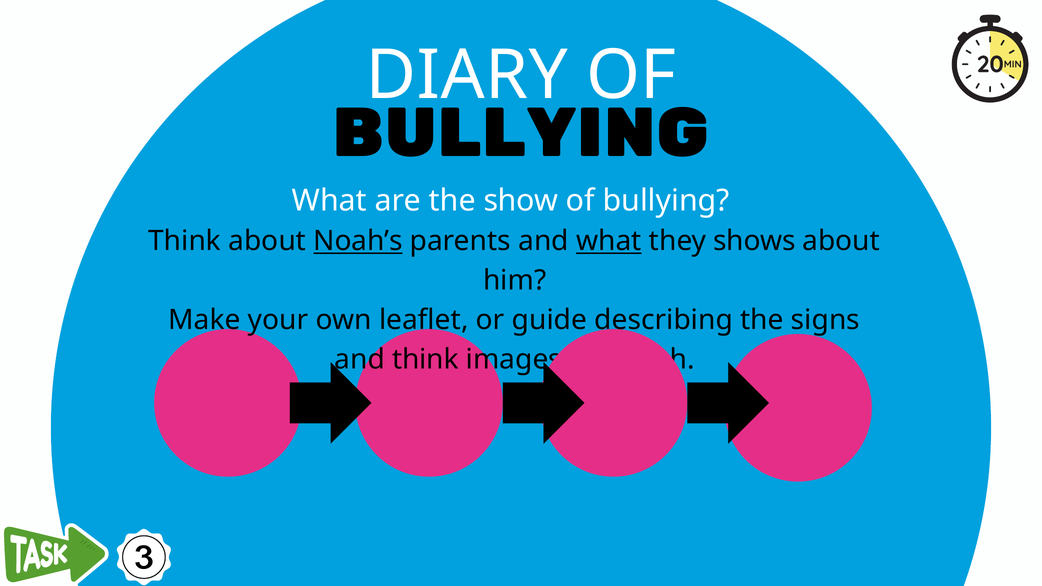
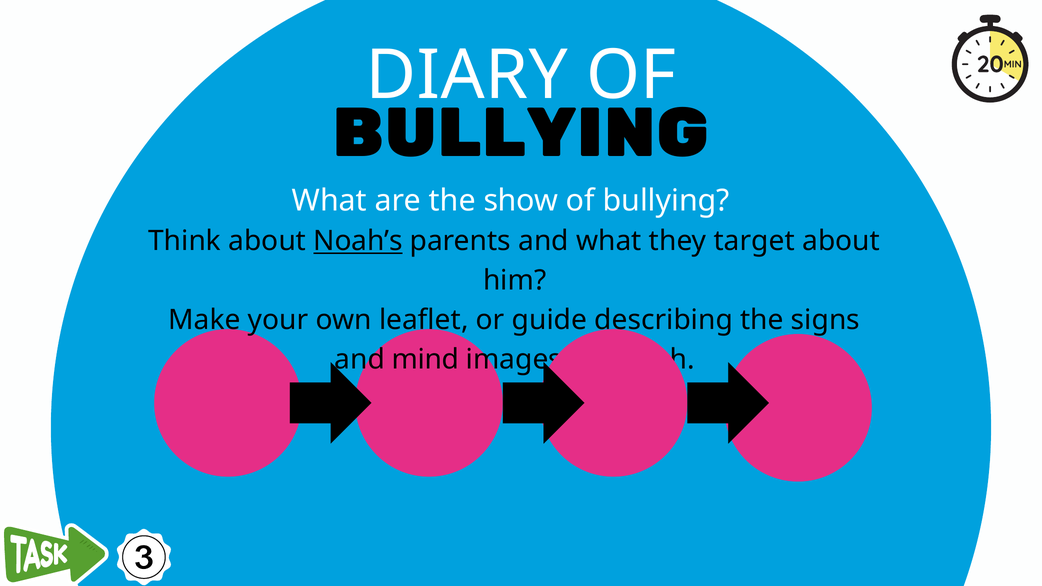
what at (609, 241) underline: present -> none
shows: shows -> target
think at (425, 360): think -> mind
